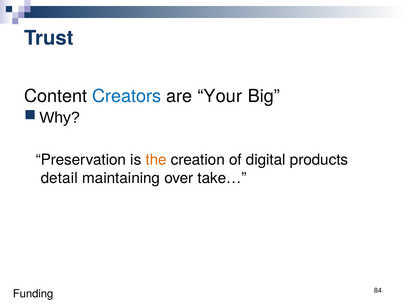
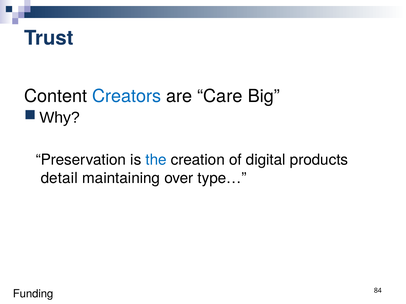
Your: Your -> Care
the colour: orange -> blue
take…: take… -> type…
